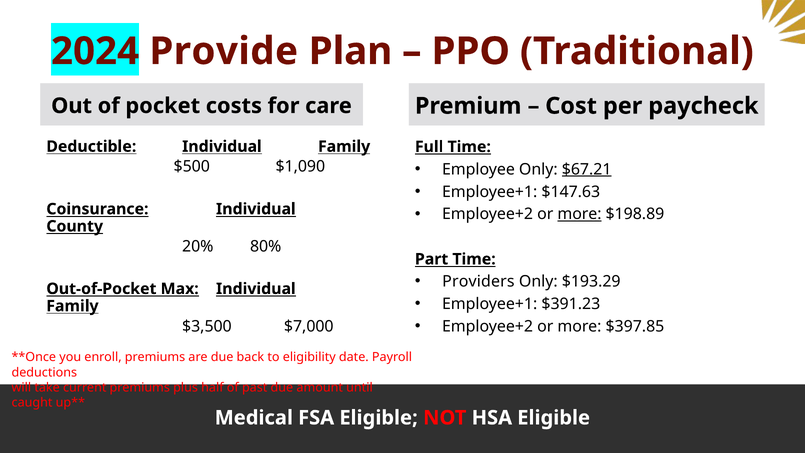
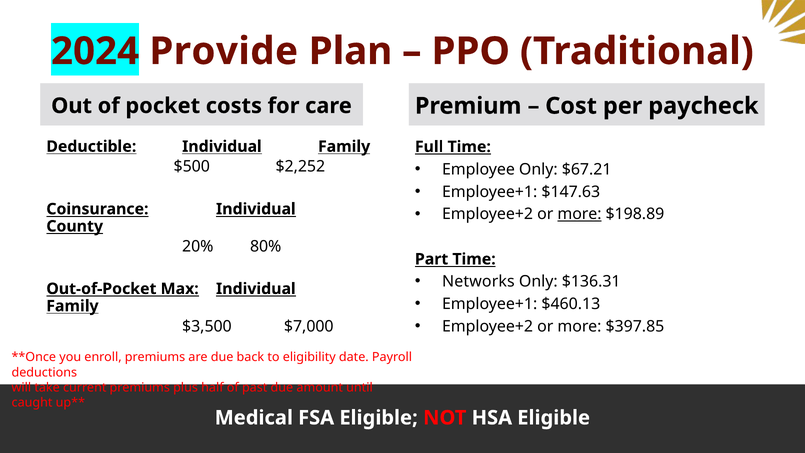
$1,090: $1,090 -> $2,252
$67.21 underline: present -> none
Providers: Providers -> Networks
$193.29: $193.29 -> $136.31
$391.23: $391.23 -> $460.13
